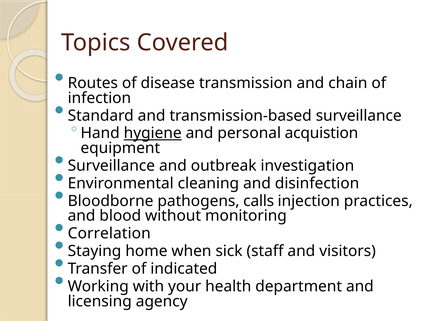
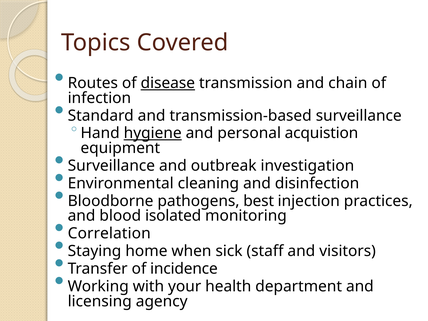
disease underline: none -> present
calls: calls -> best
without: without -> isolated
indicated: indicated -> incidence
